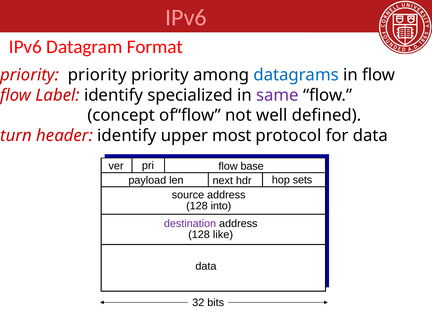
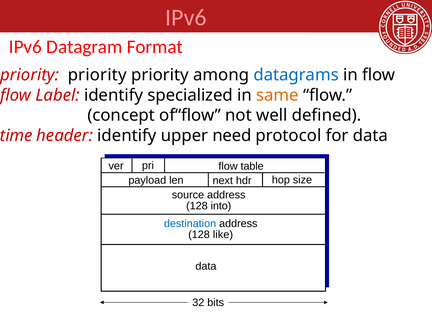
same colour: purple -> orange
turn: turn -> time
most: most -> need
base: base -> table
sets: sets -> size
destination colour: purple -> blue
